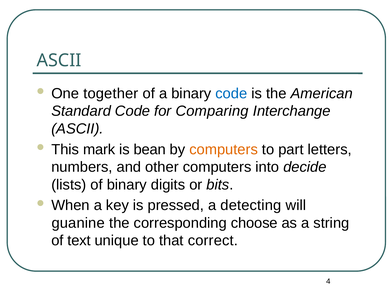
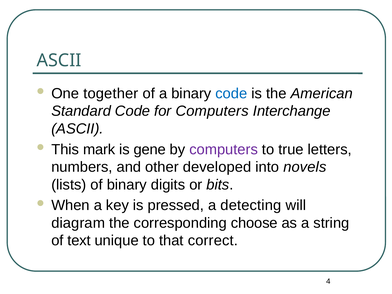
for Comparing: Comparing -> Computers
bean: bean -> gene
computers at (224, 149) colour: orange -> purple
part: part -> true
other computers: computers -> developed
decide: decide -> novels
guanine: guanine -> diagram
